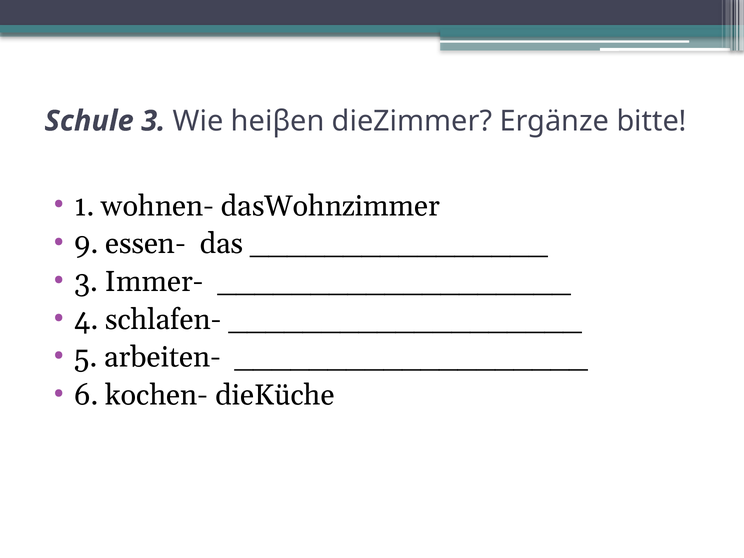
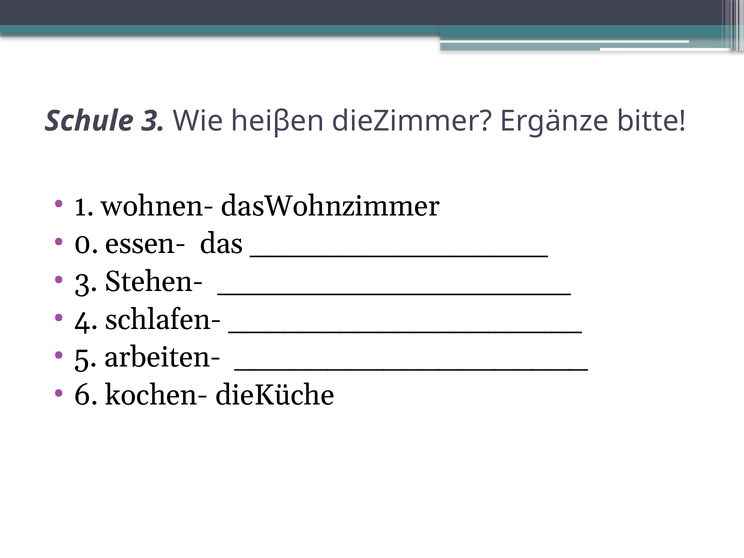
9: 9 -> 0
Immer-: Immer- -> Stehen-
